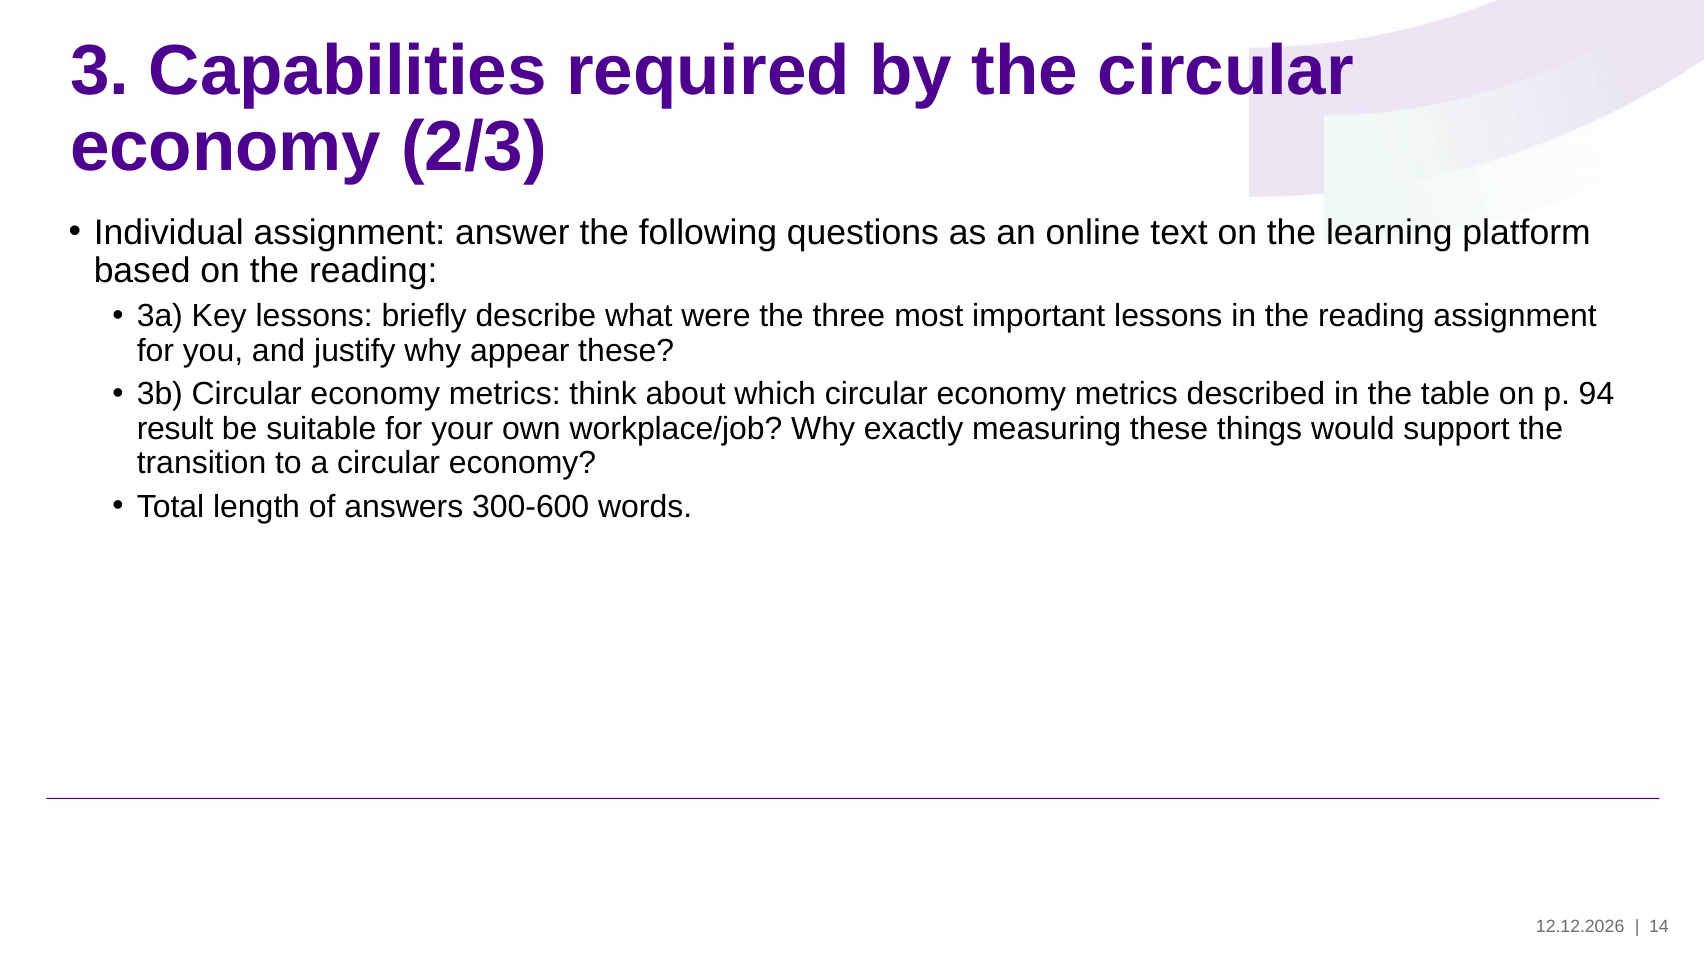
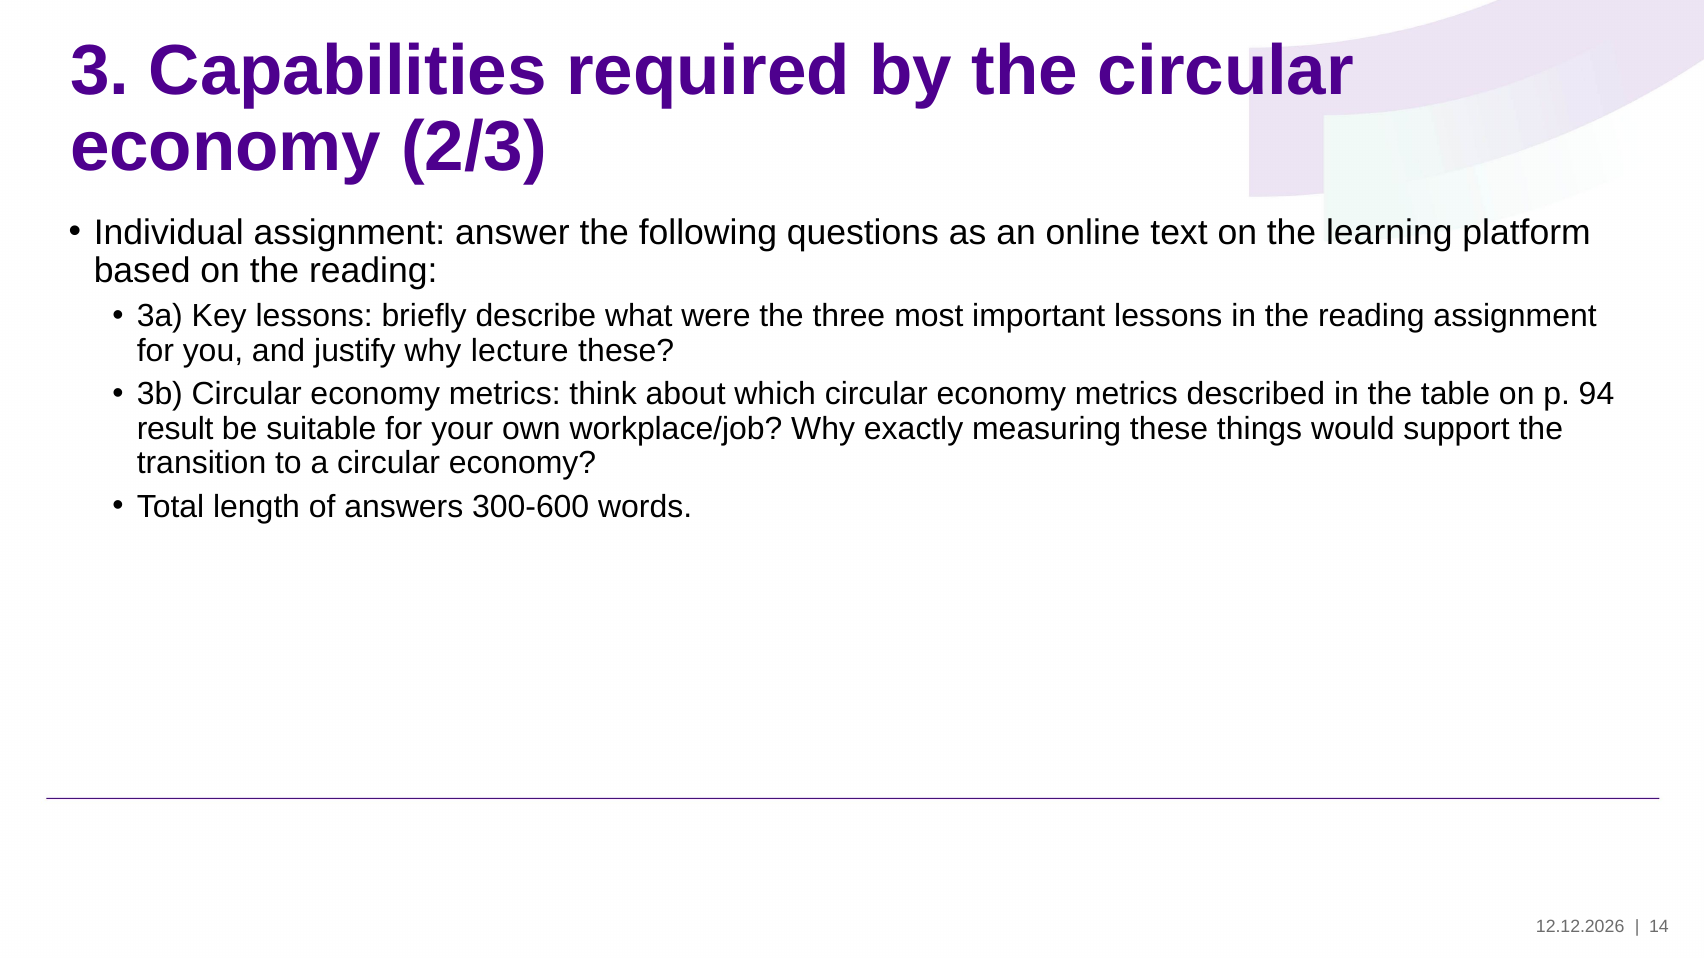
appear: appear -> lecture
